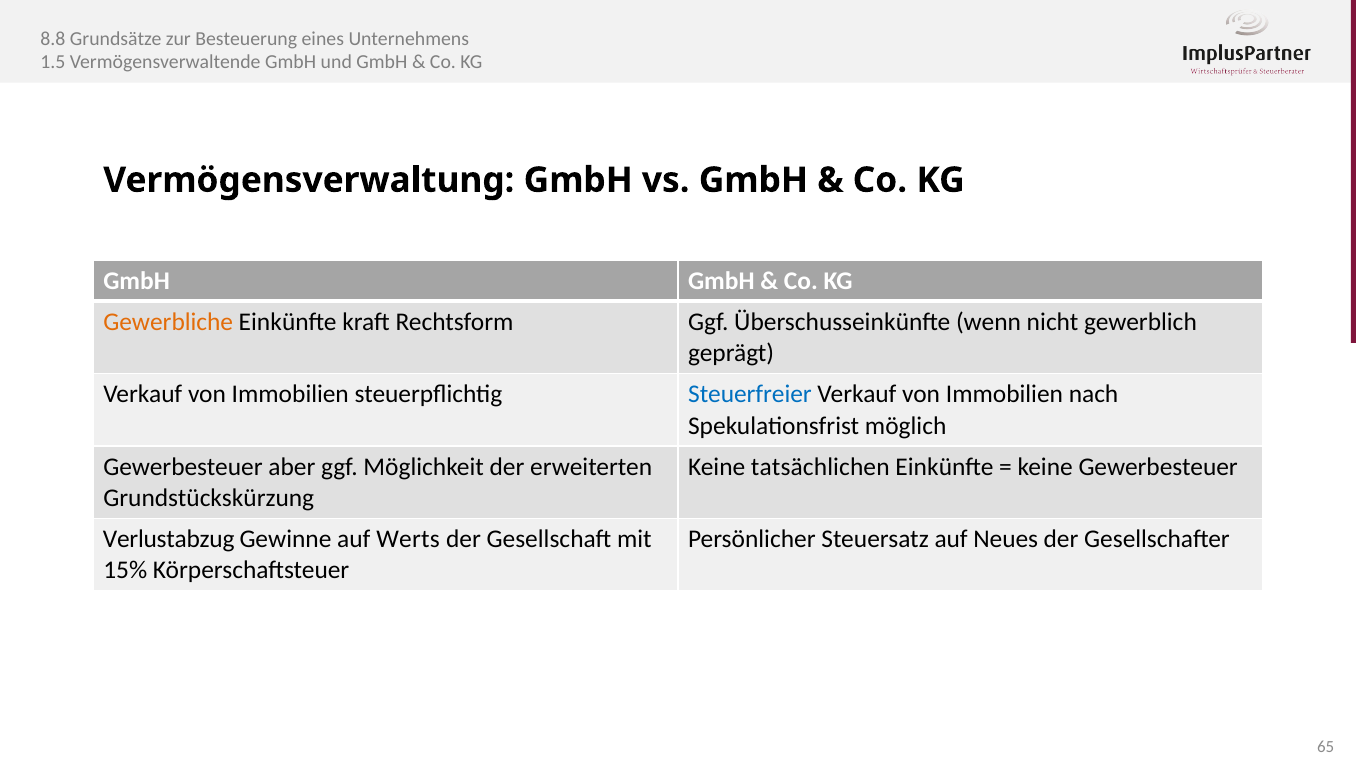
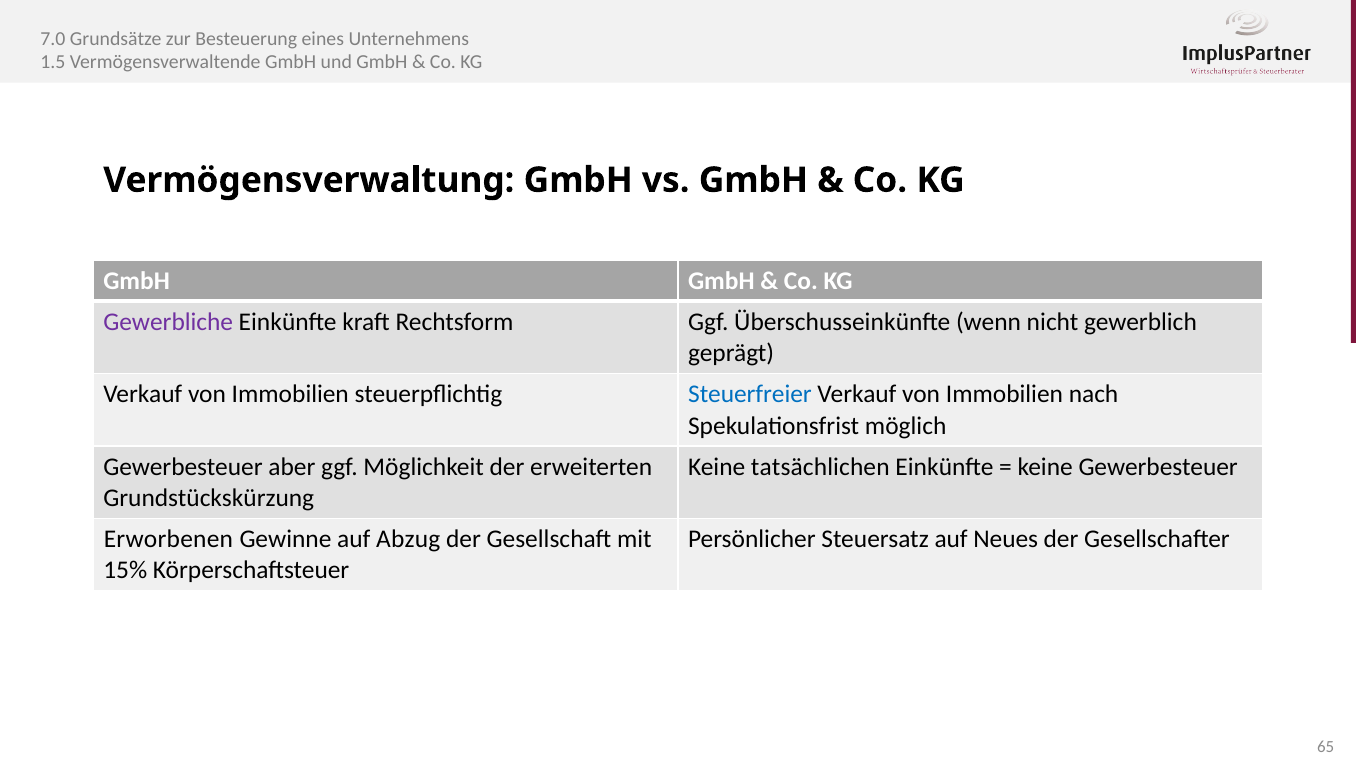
8.8: 8.8 -> 7.0
Gewerbliche colour: orange -> purple
Verlustabzug: Verlustabzug -> Erworbenen
Werts: Werts -> Abzug
